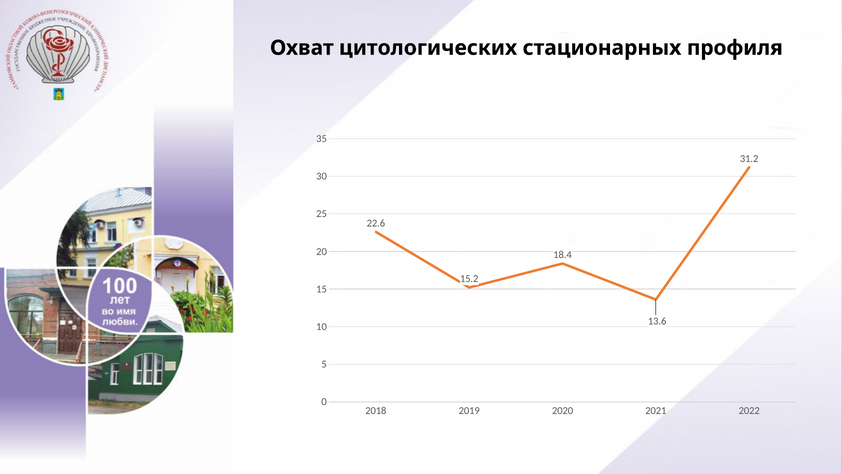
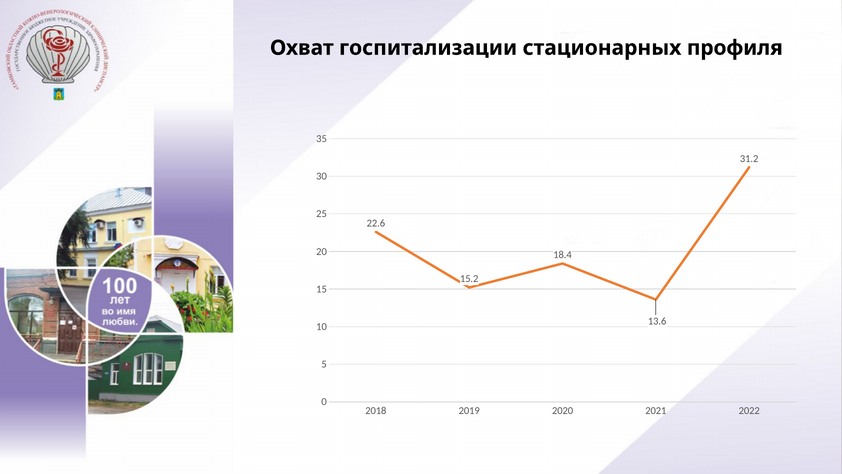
цитологических: цитологических -> госпитализации
